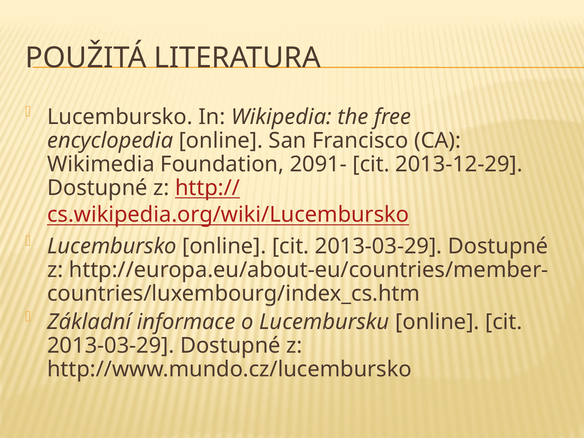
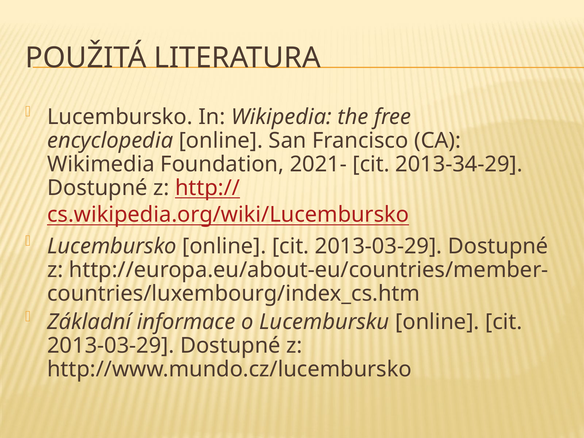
2091-: 2091- -> 2021-
2013-12-29: 2013-12-29 -> 2013-34-29
